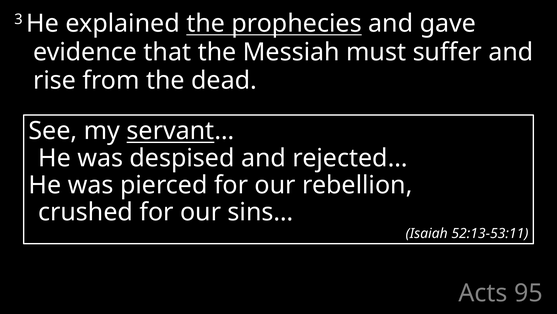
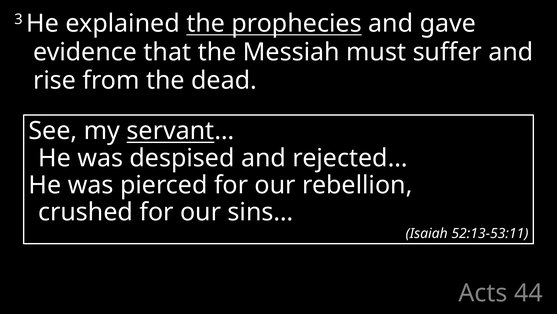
95: 95 -> 44
